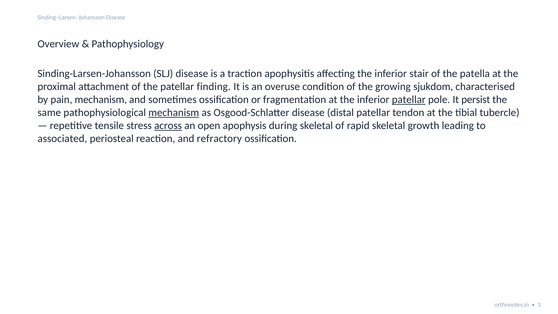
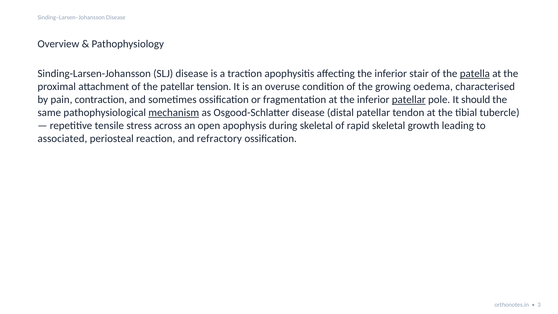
patella underline: none -> present
finding: finding -> tension
sjukdom: sjukdom -> oedema
pain mechanism: mechanism -> contraction
persist: persist -> should
across underline: present -> none
